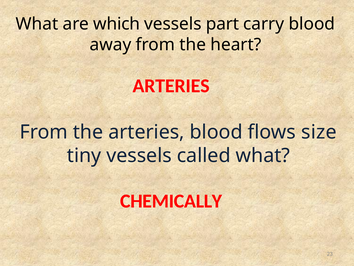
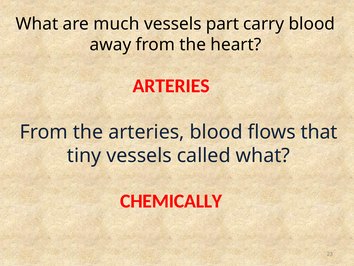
which: which -> much
size: size -> that
